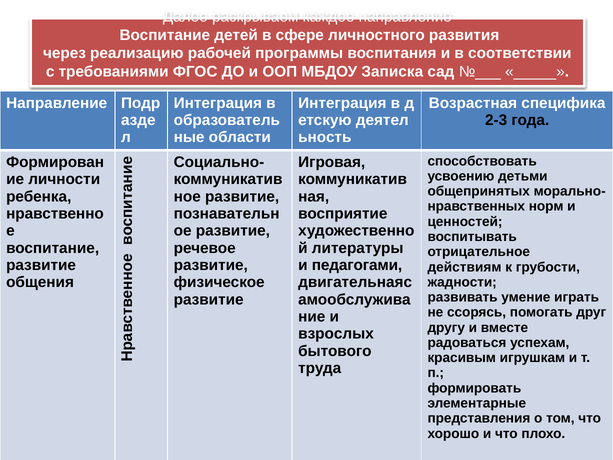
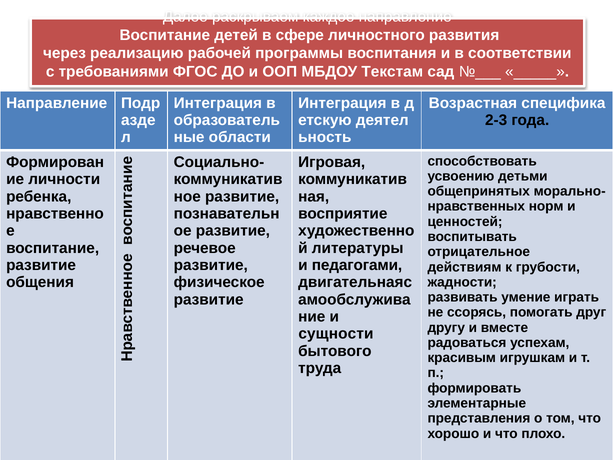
Записка: Записка -> Текстам
взрослых: взрослых -> сущности
